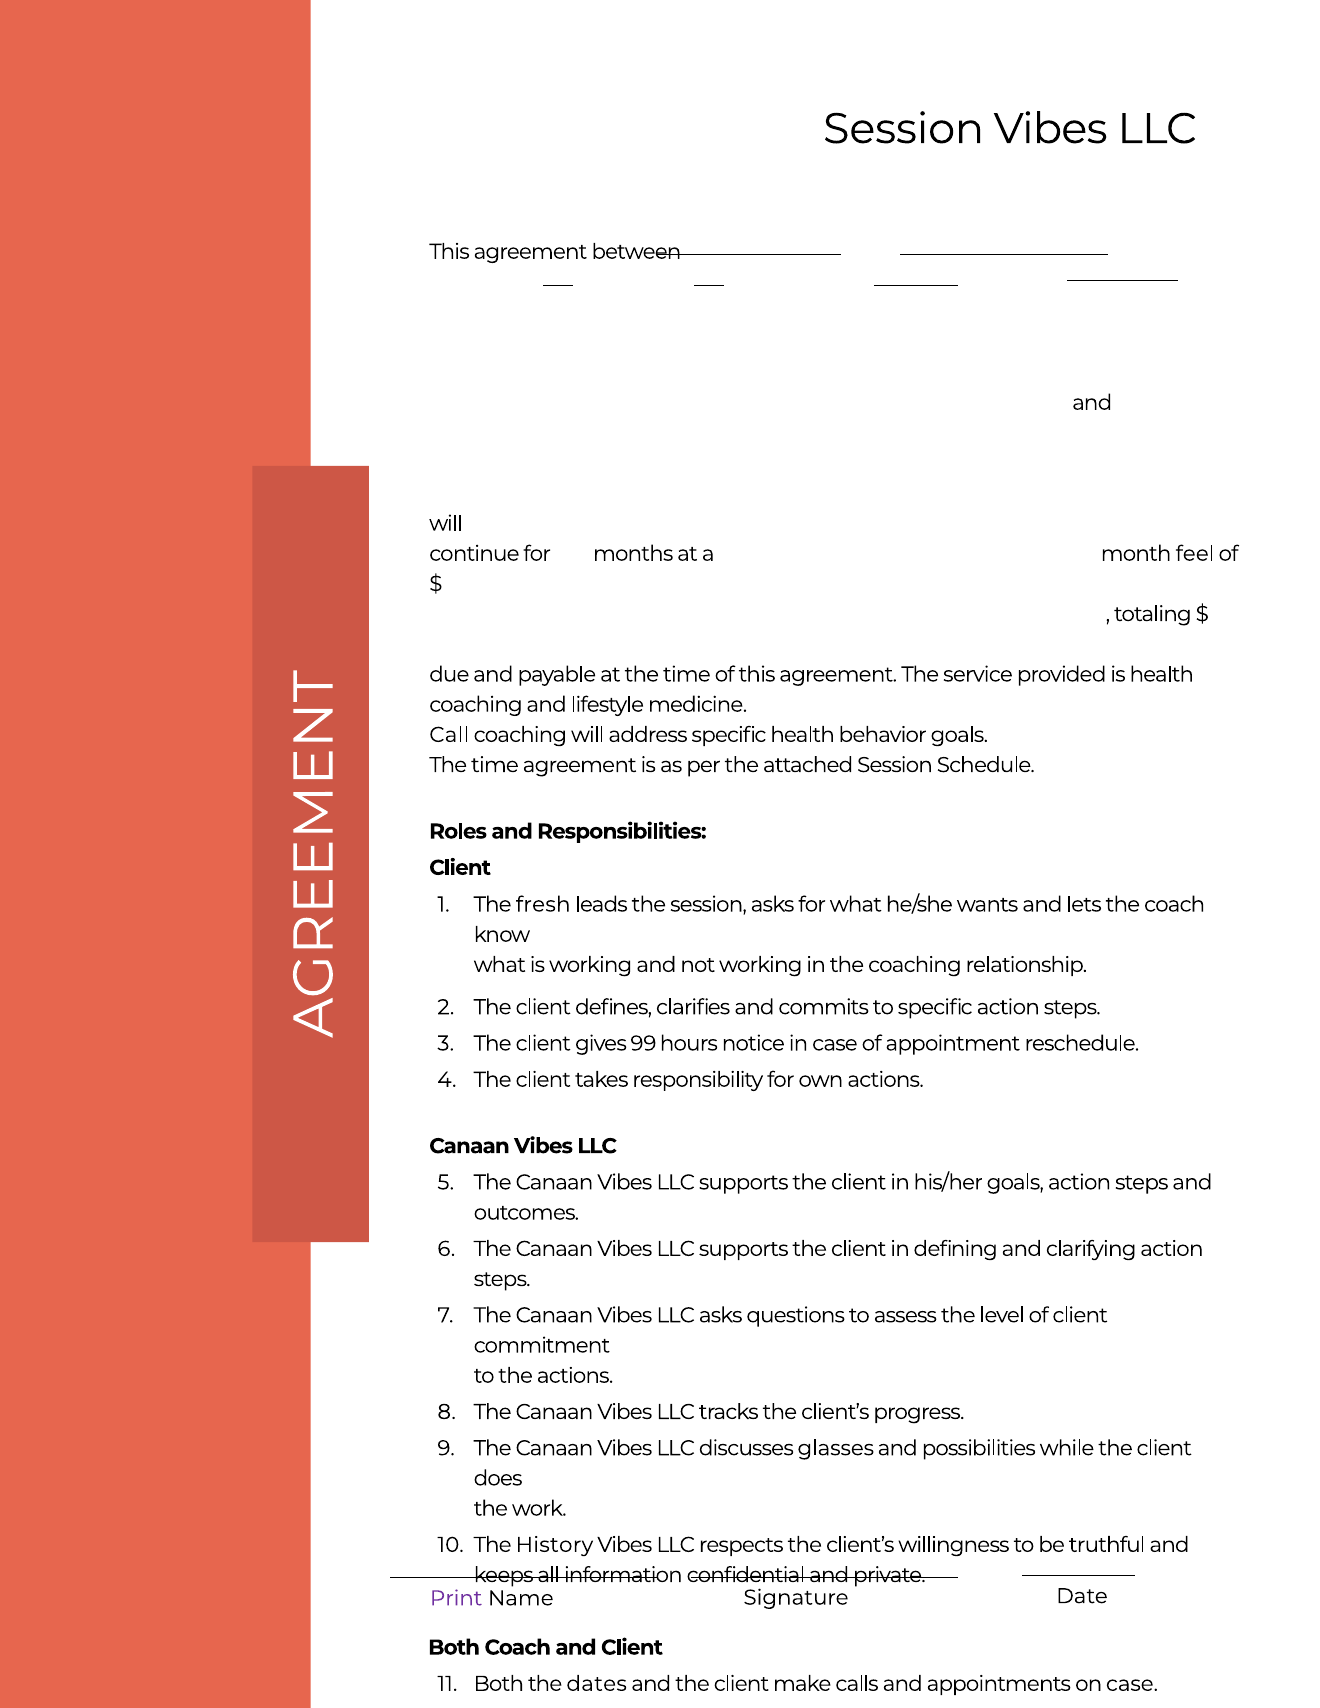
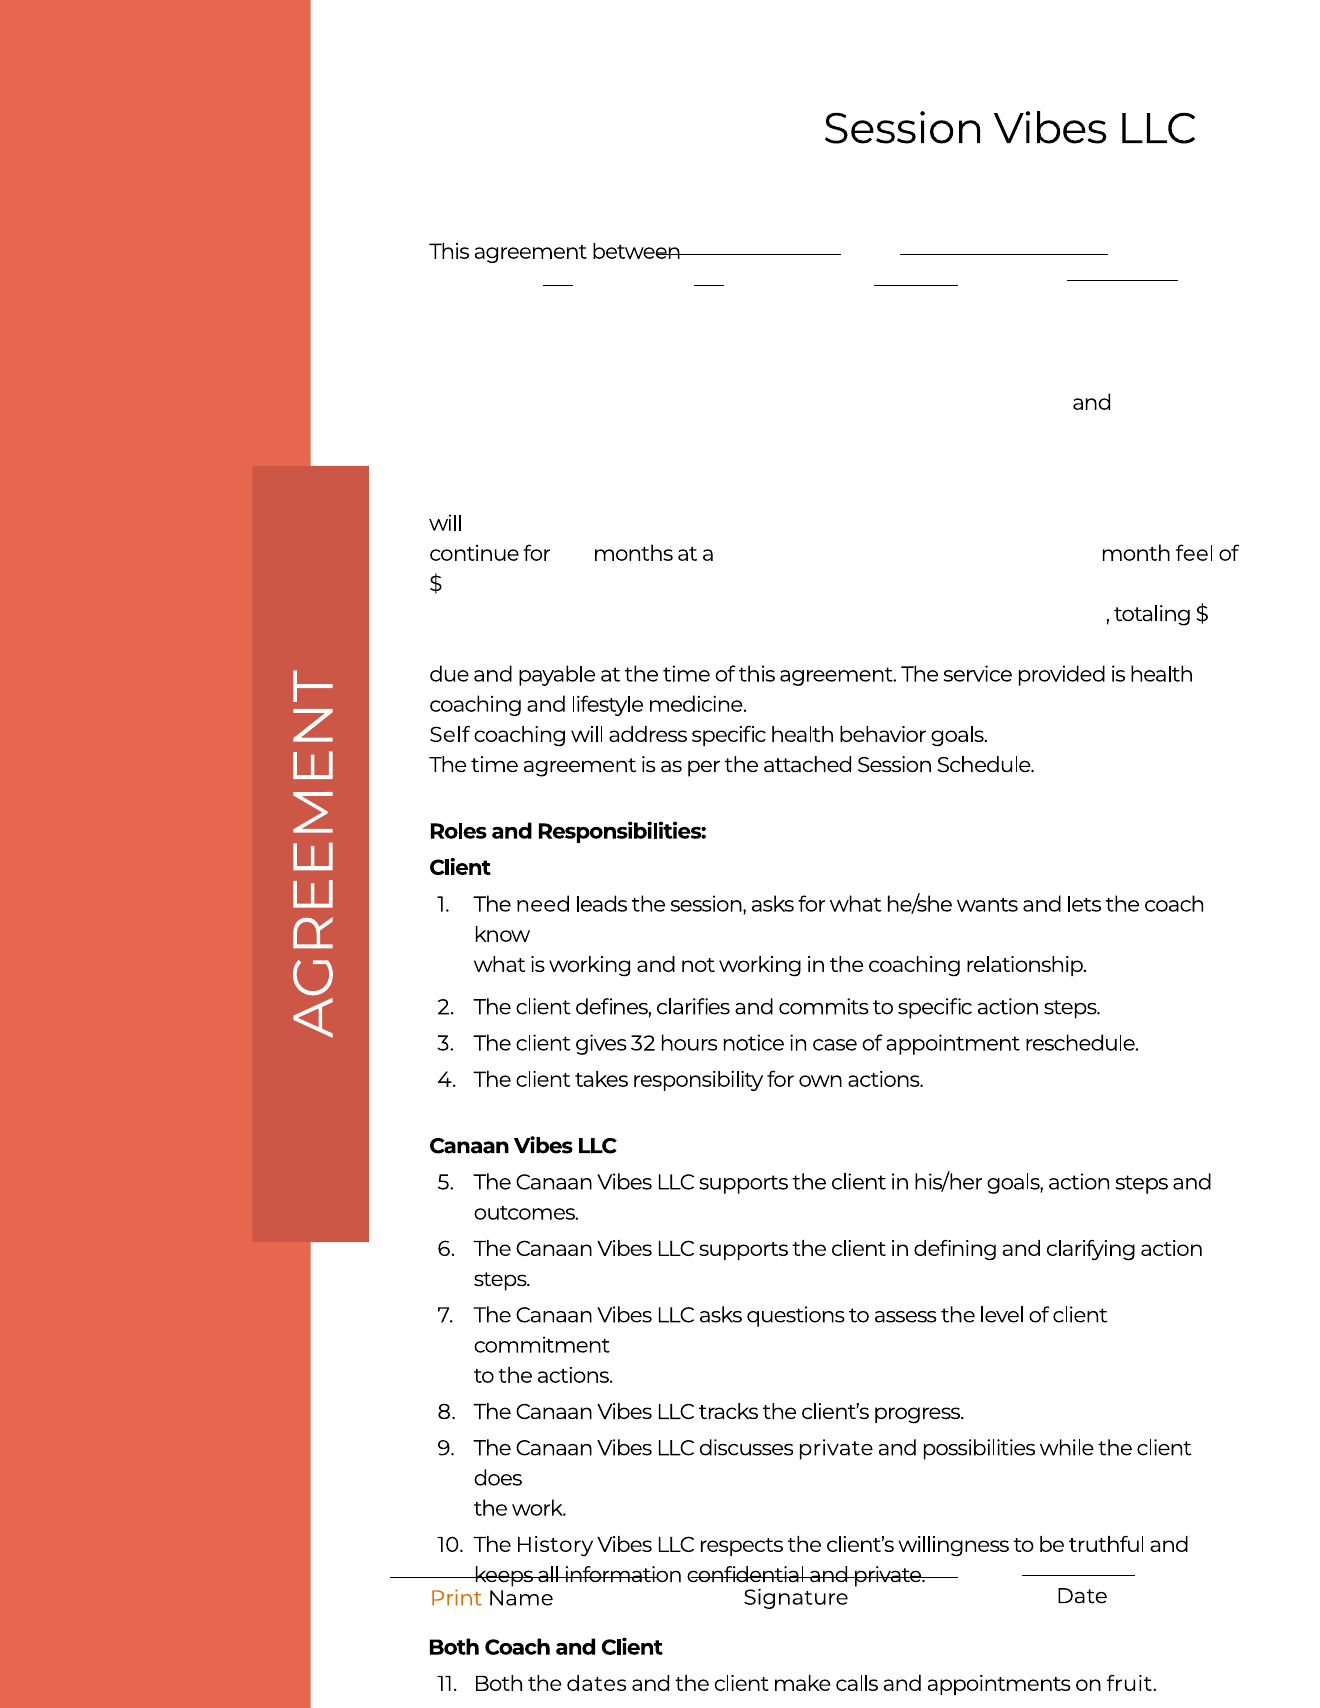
Call: Call -> Self
fresh: fresh -> need
99: 99 -> 32
discusses glasses: glasses -> private
Print colour: purple -> orange
on case: case -> fruit
